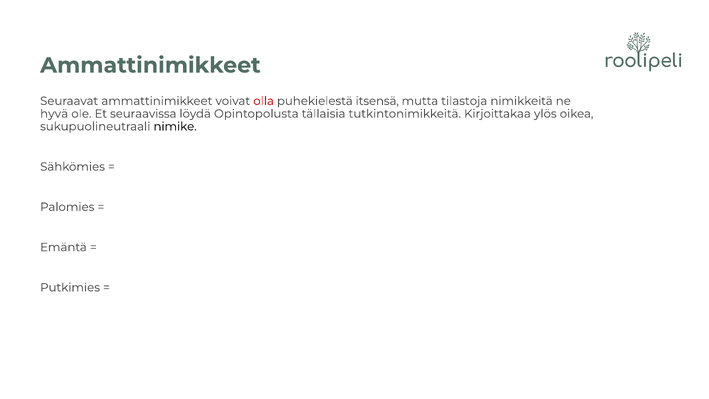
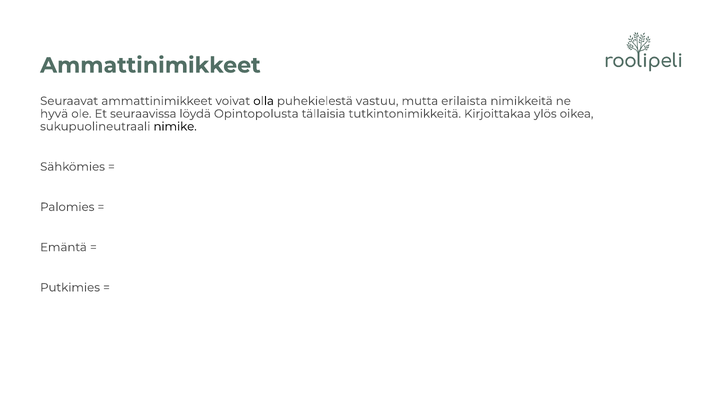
olla colour: red -> black
itsensä: itsensä -> vastuu
tilastoja: tilastoja -> erilaista
